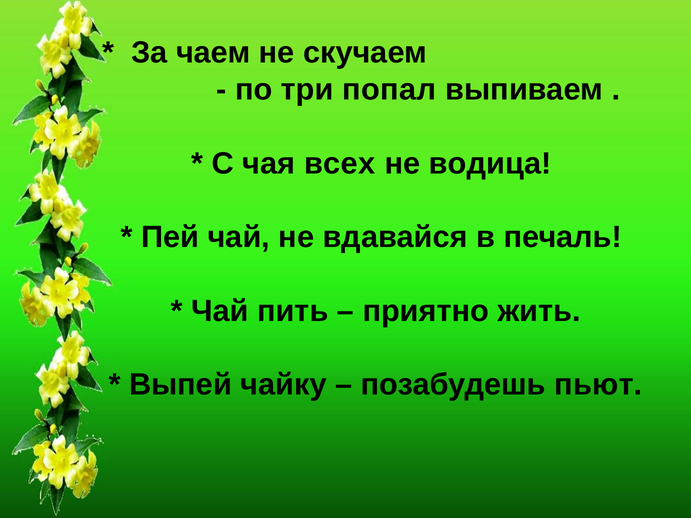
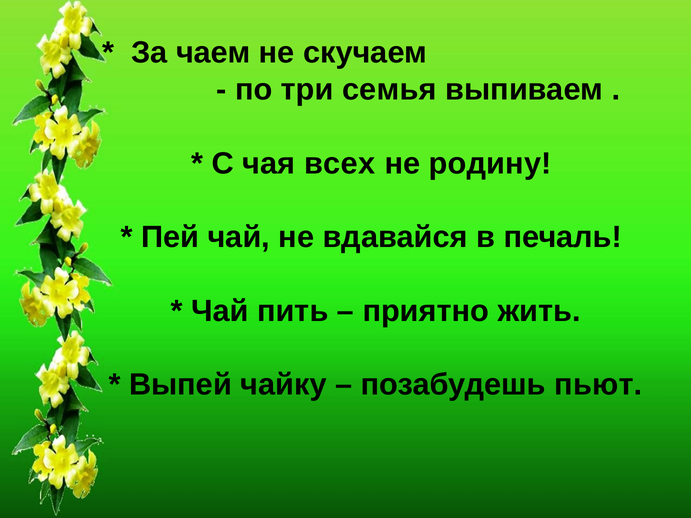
попал: попал -> семья
водица: водица -> родину
